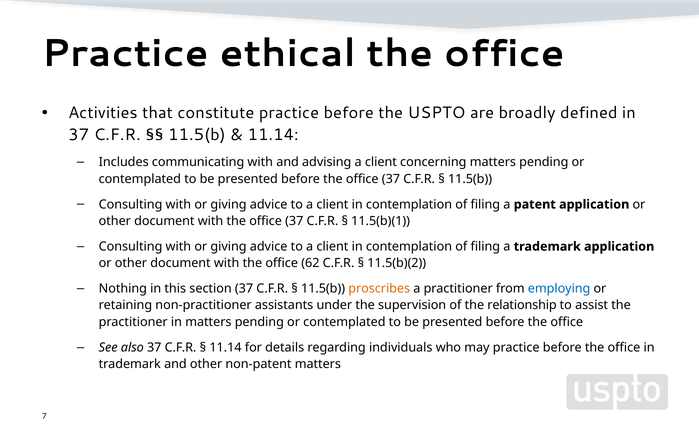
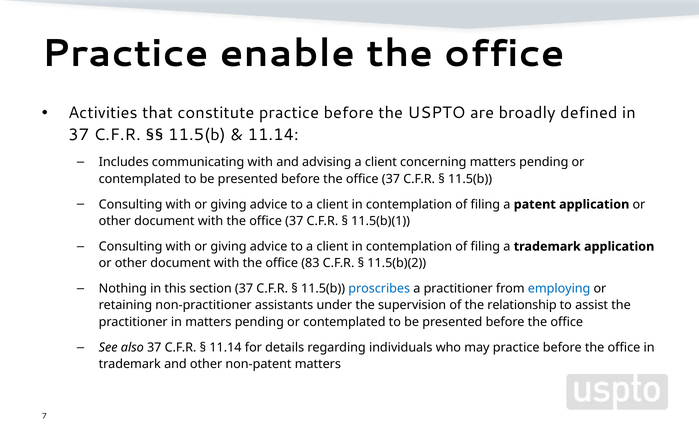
ethical: ethical -> enable
62: 62 -> 83
proscribes colour: orange -> blue
